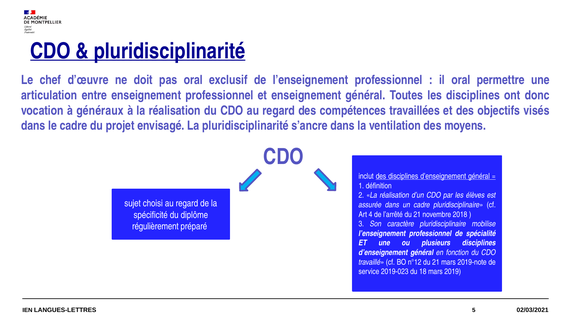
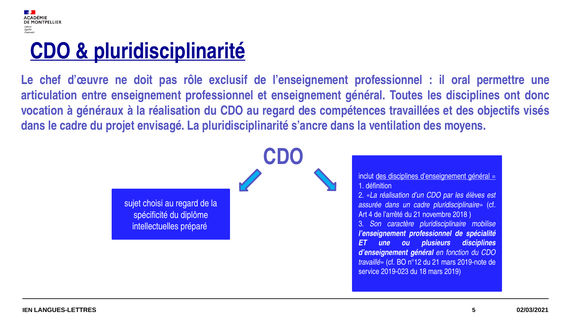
pas oral: oral -> rôle
régulièrement: régulièrement -> intellectuelles
